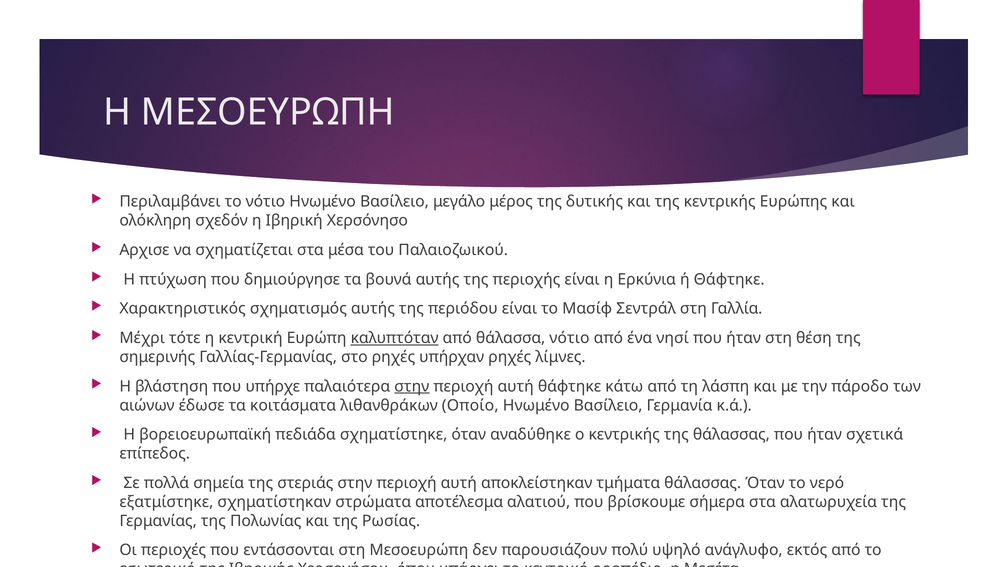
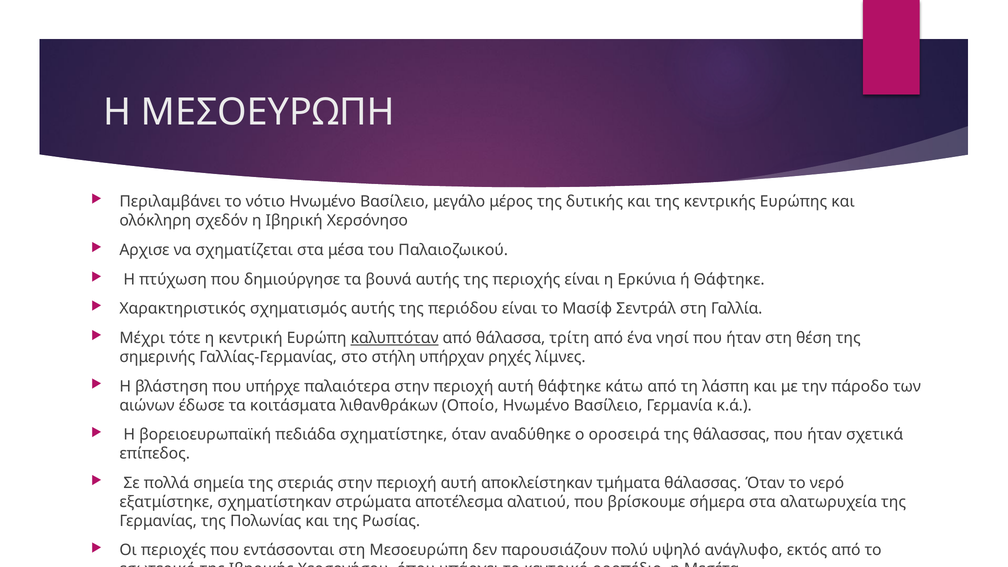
θάλασσα νότιο: νότιο -> τρίτη
στο ρηχές: ρηχές -> στήλη
στην at (412, 386) underline: present -> none
ο κεντρικής: κεντρικής -> οροσειρά
